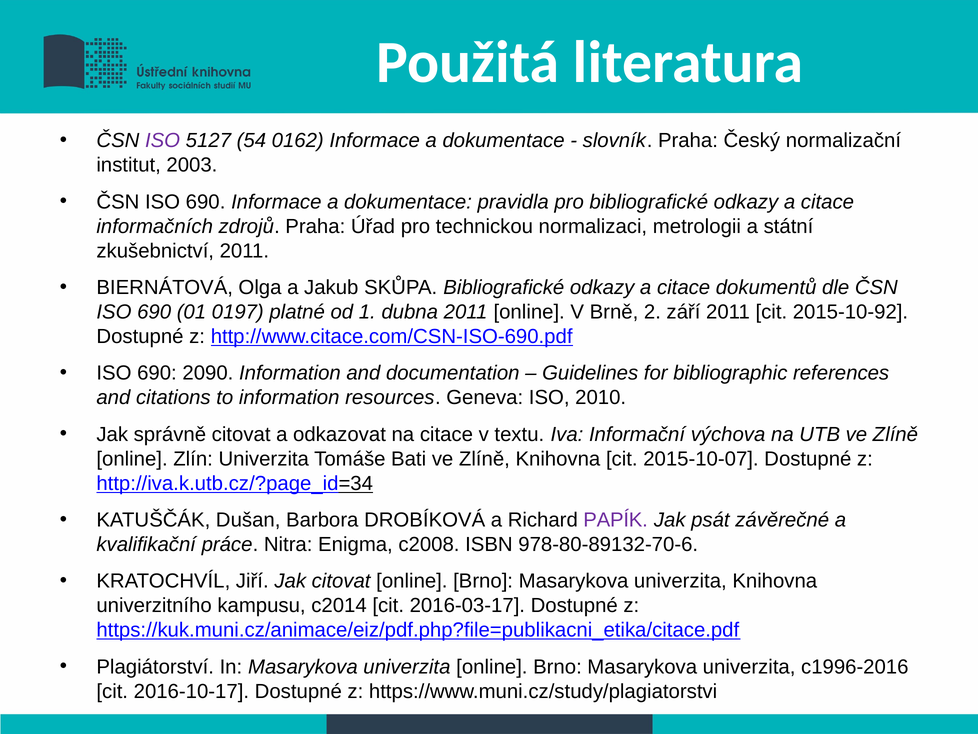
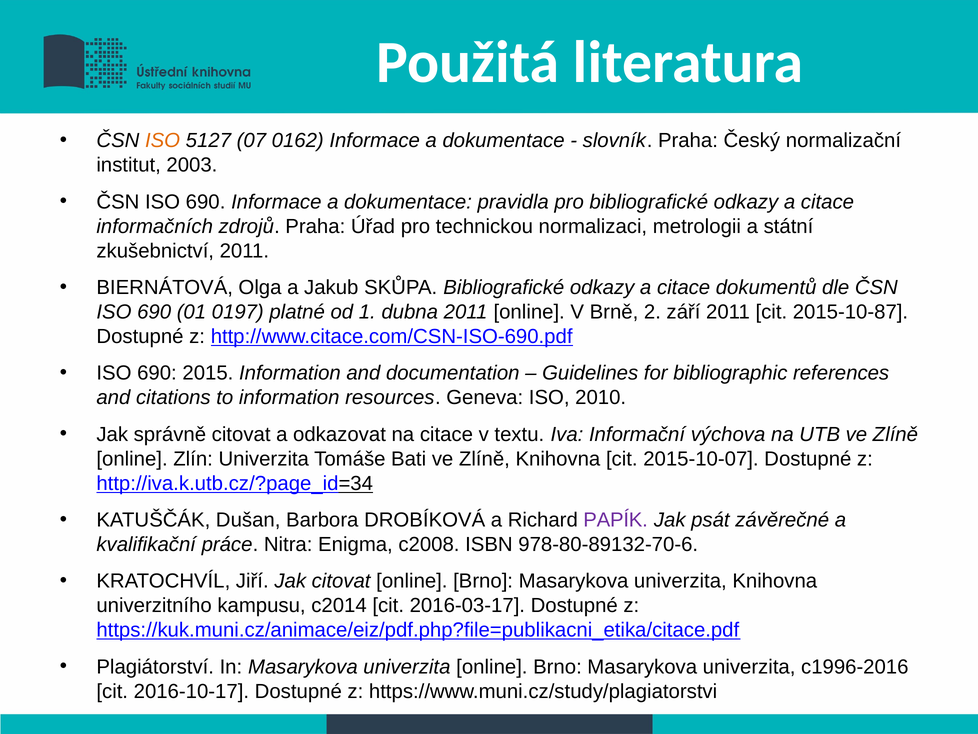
ISO at (163, 141) colour: purple -> orange
54: 54 -> 07
2015-10-92: 2015-10-92 -> 2015-10-87
2090: 2090 -> 2015
